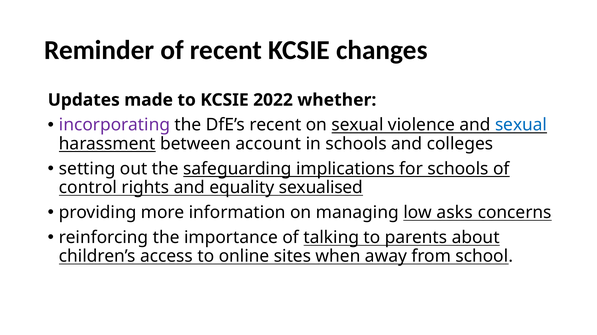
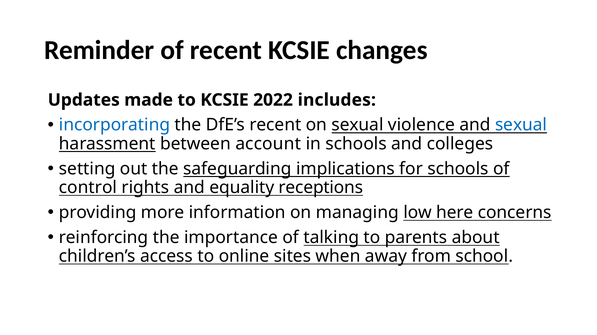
whether: whether -> includes
incorporating colour: purple -> blue
sexualised: sexualised -> receptions
asks: asks -> here
